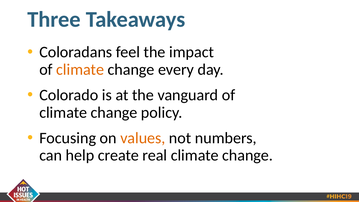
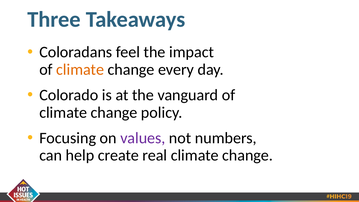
values colour: orange -> purple
